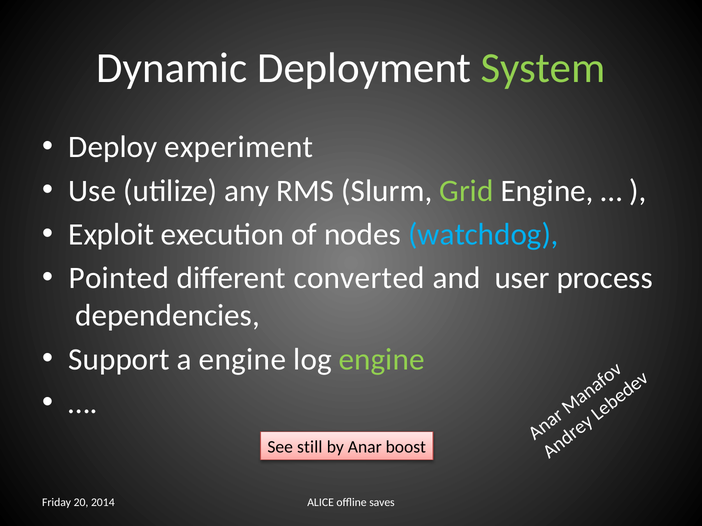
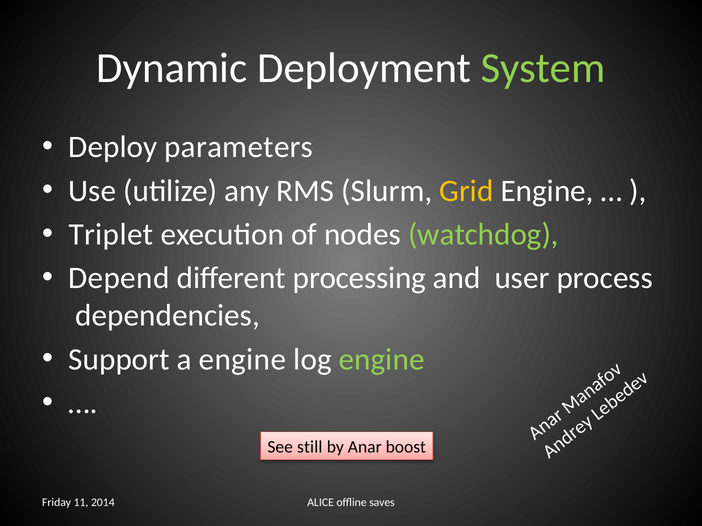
experiment: experiment -> parameters
Grid colour: light green -> yellow
Exploit: Exploit -> Triplet
watchdog colour: light blue -> light green
Pointed: Pointed -> Depend
converted: converted -> processing
20: 20 -> 11
